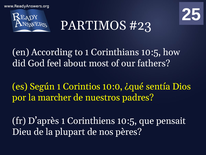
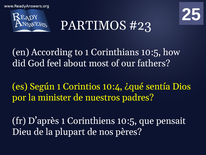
10:0: 10:0 -> 10:4
marcher: marcher -> minister
